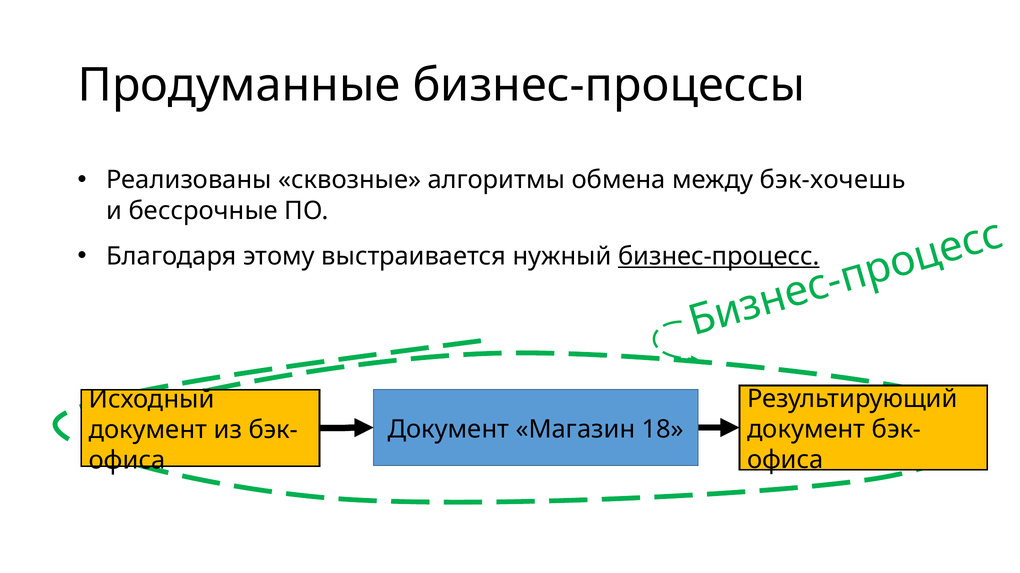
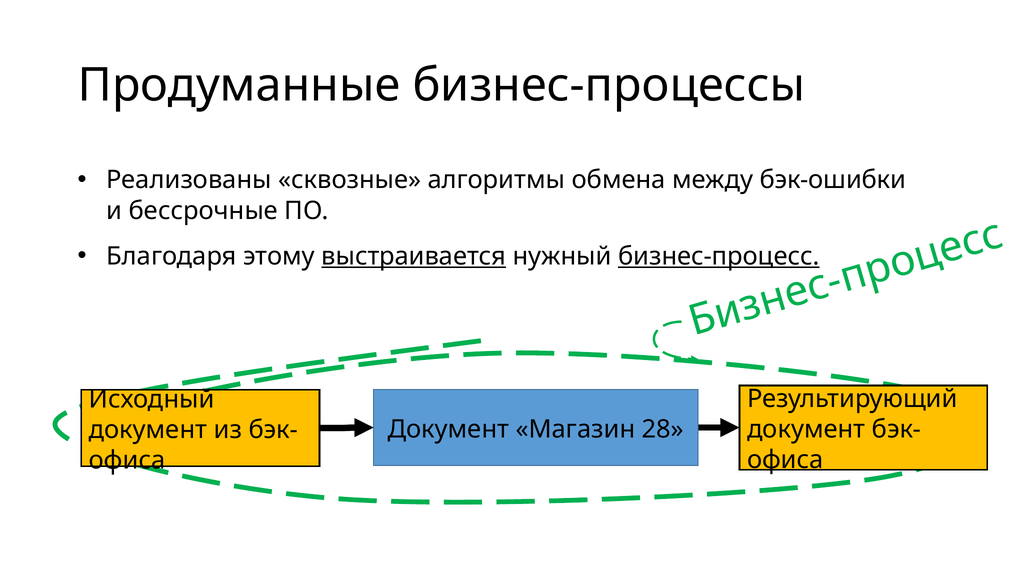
бэк-хочешь: бэк-хочешь -> бэк-ошибки
выстраивается underline: none -> present
18: 18 -> 28
